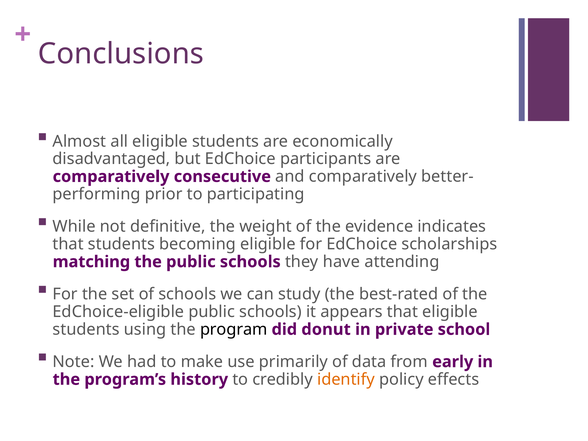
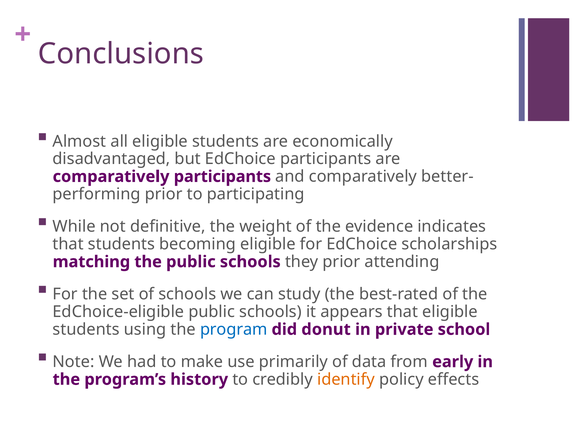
comparatively consecutive: consecutive -> participants
they have: have -> prior
program colour: black -> blue
